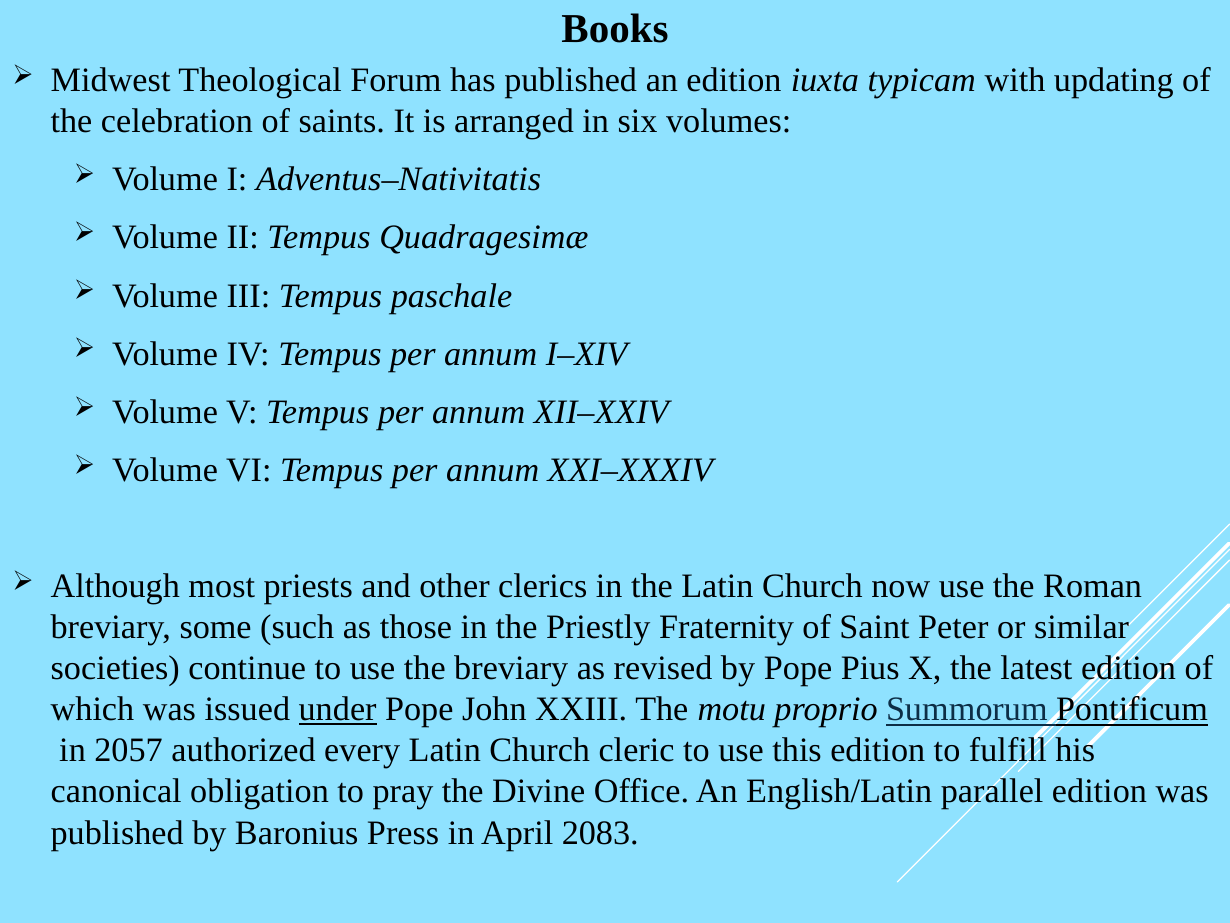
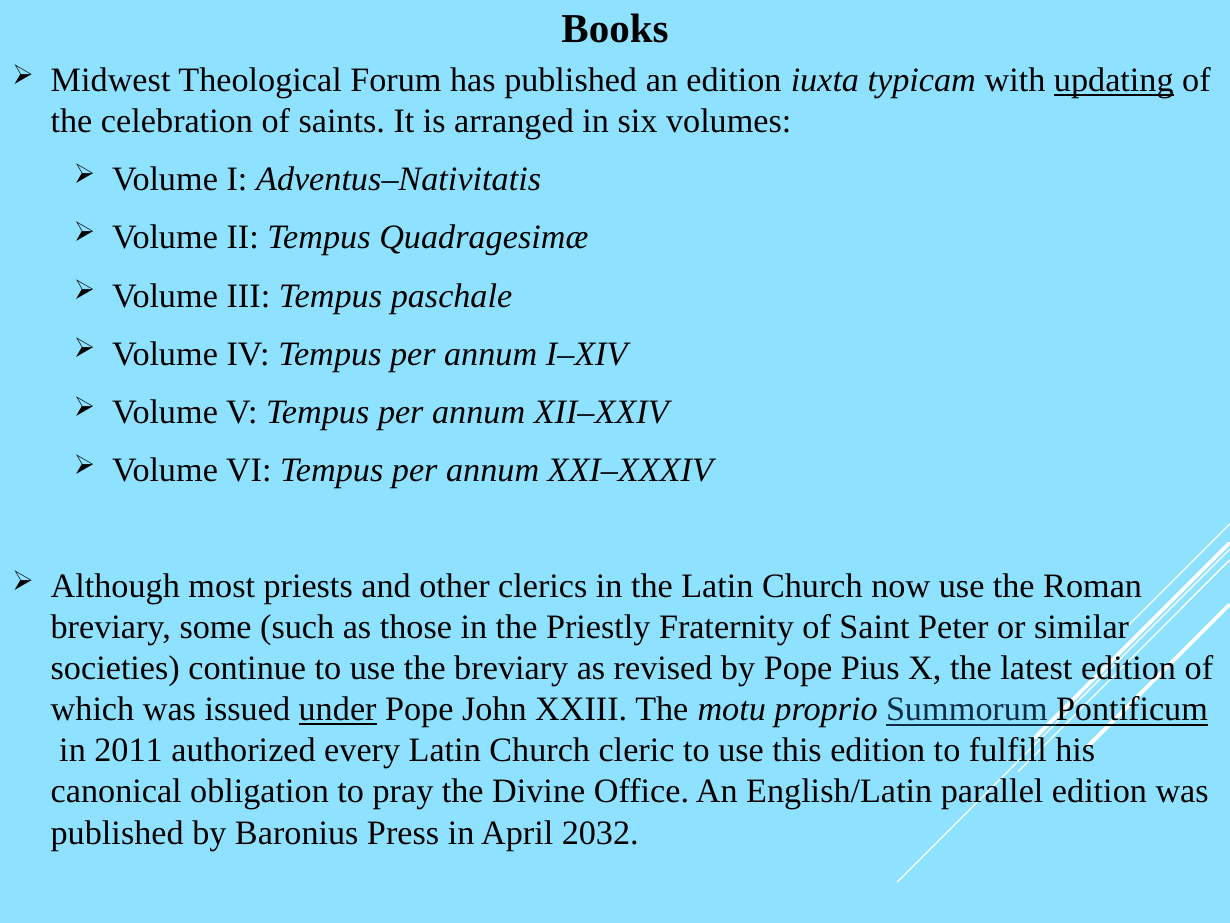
updating underline: none -> present
2057: 2057 -> 2011
2083: 2083 -> 2032
